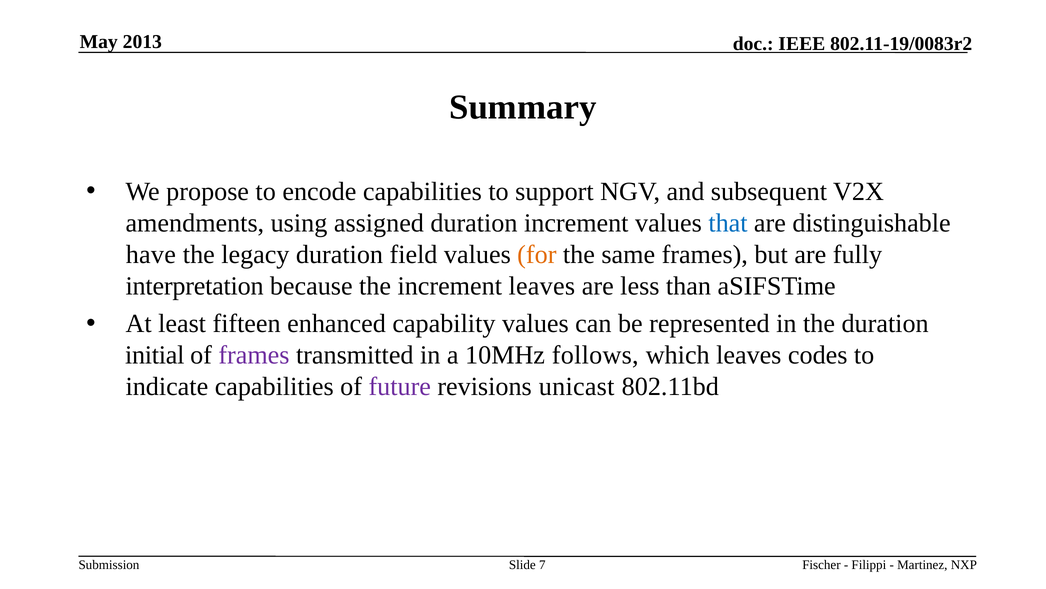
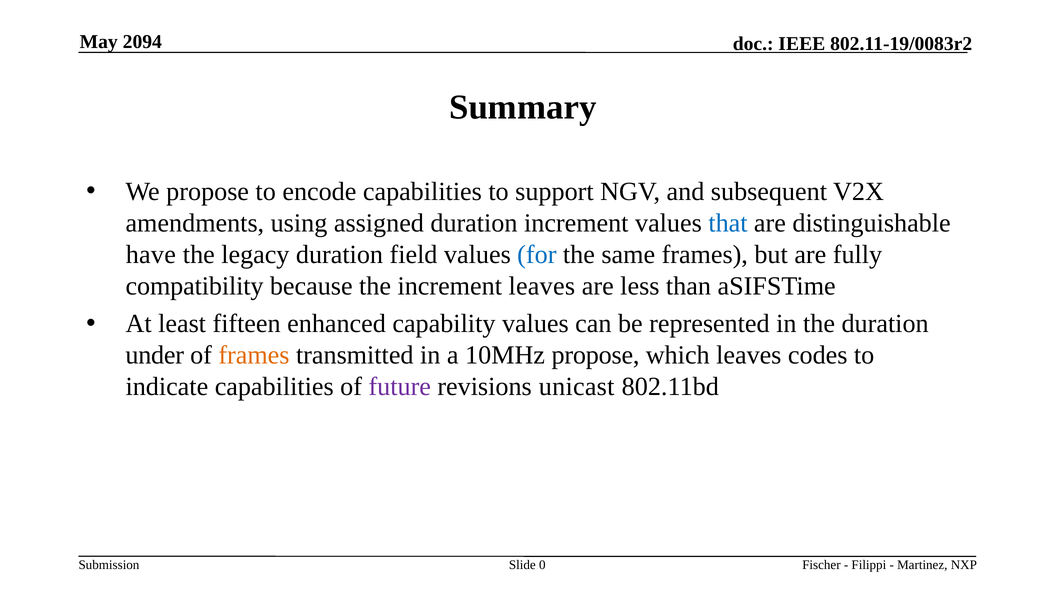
2013: 2013 -> 2094
for colour: orange -> blue
interpretation: interpretation -> compatibility
initial: initial -> under
frames at (254, 355) colour: purple -> orange
10MHz follows: follows -> propose
7: 7 -> 0
